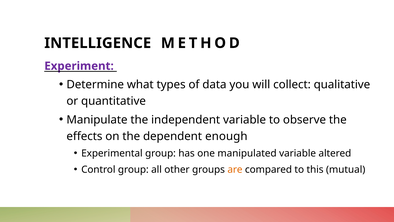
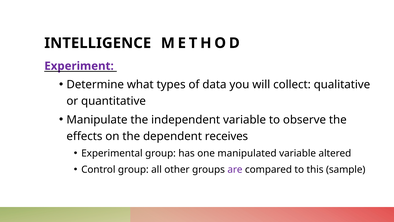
enough: enough -> receives
are colour: orange -> purple
mutual: mutual -> sample
